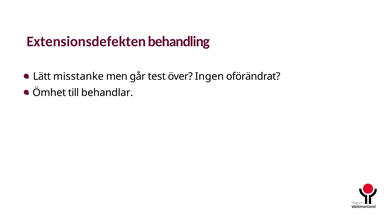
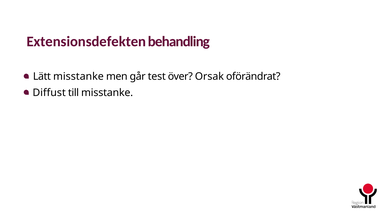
Ingen: Ingen -> Orsak
Ömhet: Ömhet -> Diffust
till behandlar: behandlar -> misstanke
